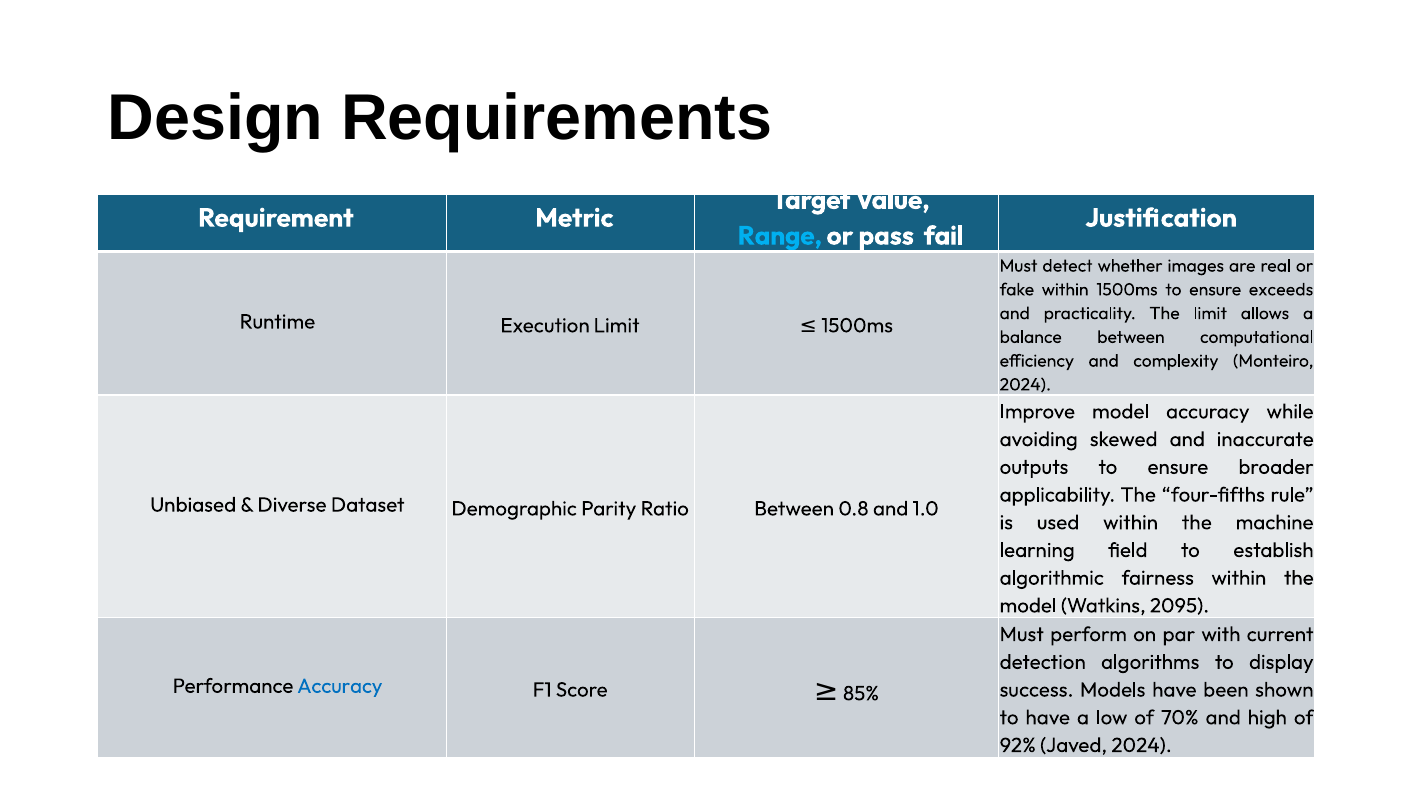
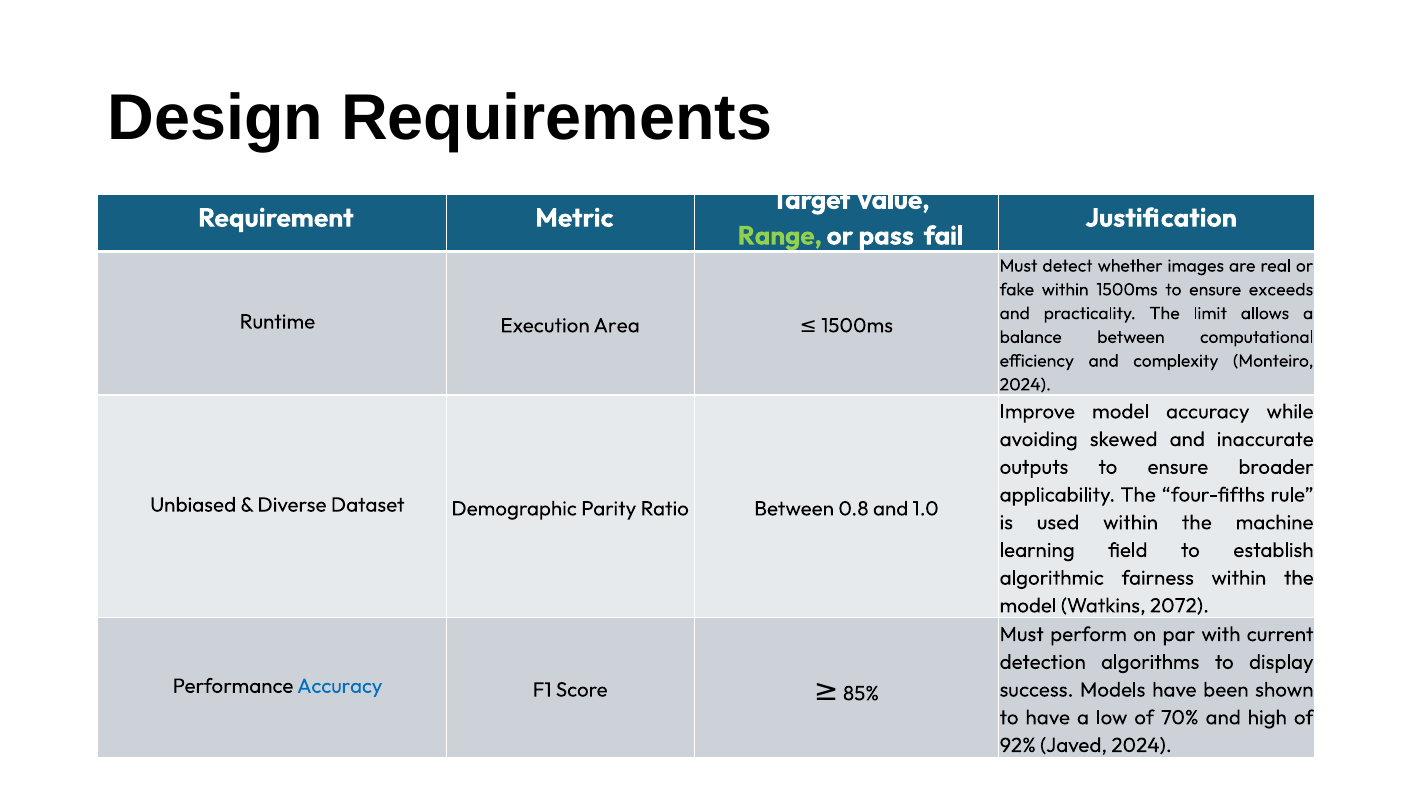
Range colour: light blue -> light green
Execution Limit: Limit -> Area
2095: 2095 -> 2072
